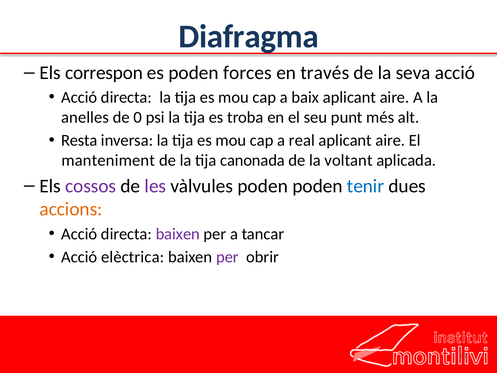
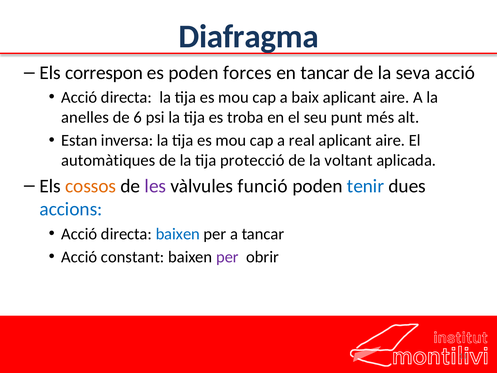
en través: través -> tancar
0: 0 -> 6
Resta: Resta -> Estan
manteniment: manteniment -> automàtiques
canonada: canonada -> protecció
cossos colour: purple -> orange
vàlvules poden: poden -> funció
accions colour: orange -> blue
baixen at (178, 234) colour: purple -> blue
elèctrica: elèctrica -> constant
